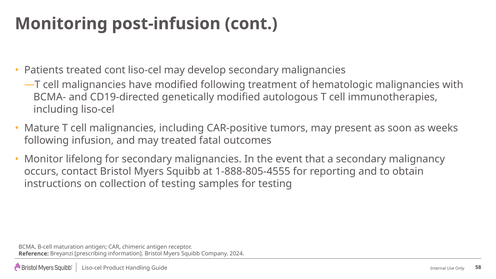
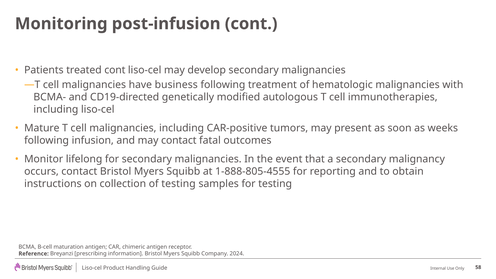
have modified: modified -> business
may treated: treated -> contact
